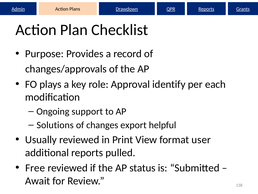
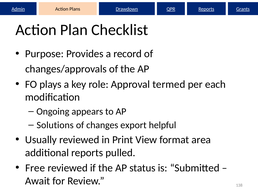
identify: identify -> termed
support: support -> appears
user: user -> area
